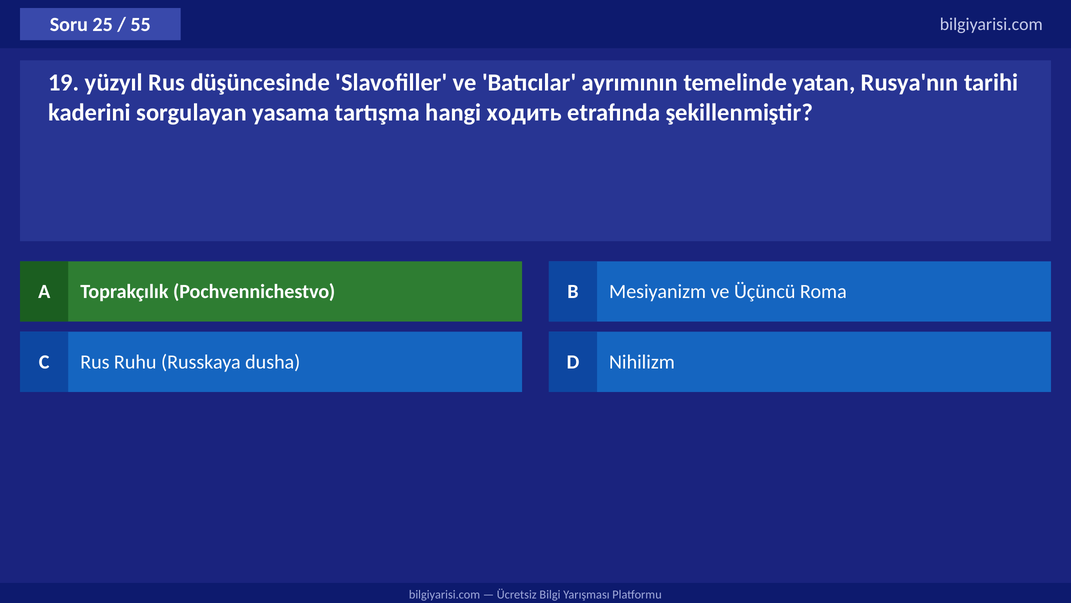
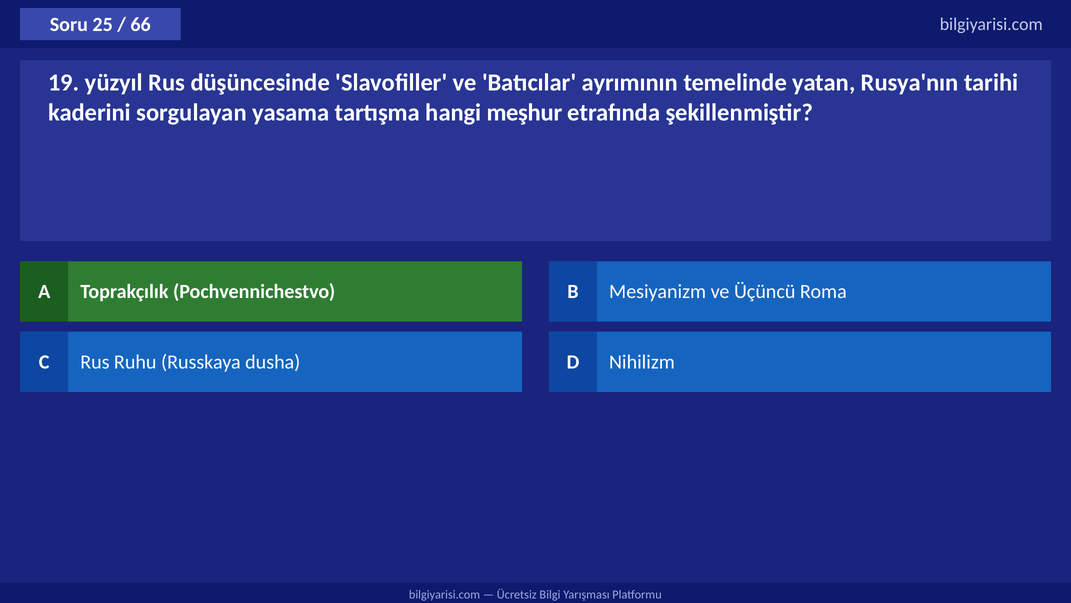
55: 55 -> 66
ходить: ходить -> meşhur
